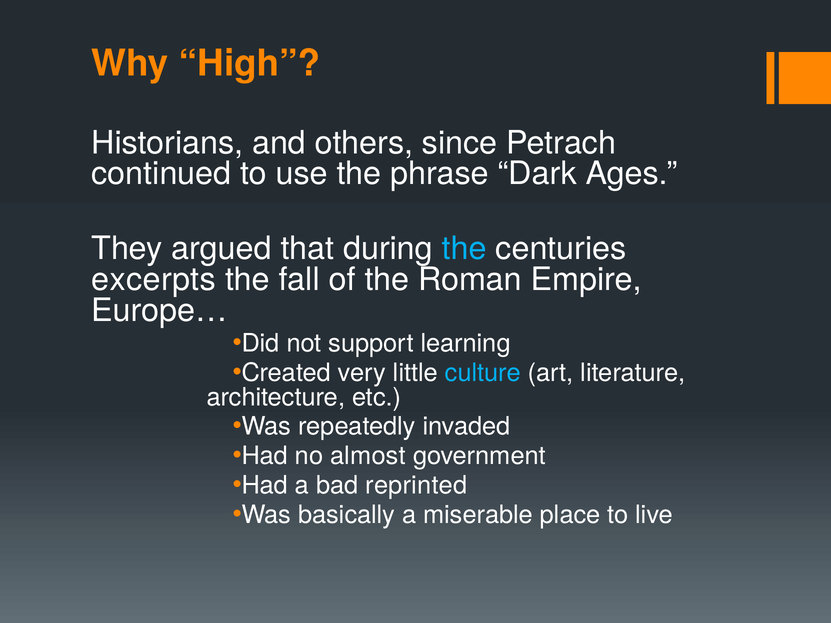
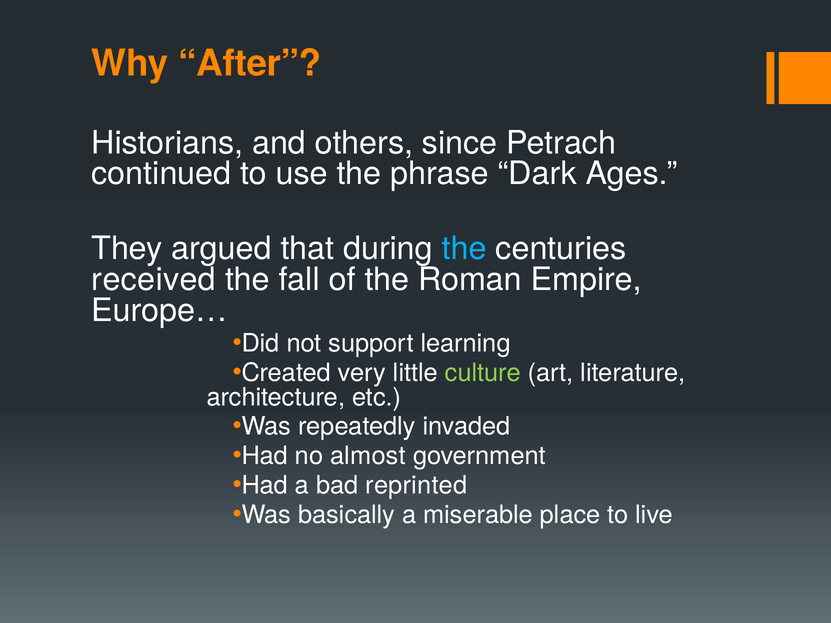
High: High -> After
excerpts: excerpts -> received
culture colour: light blue -> light green
